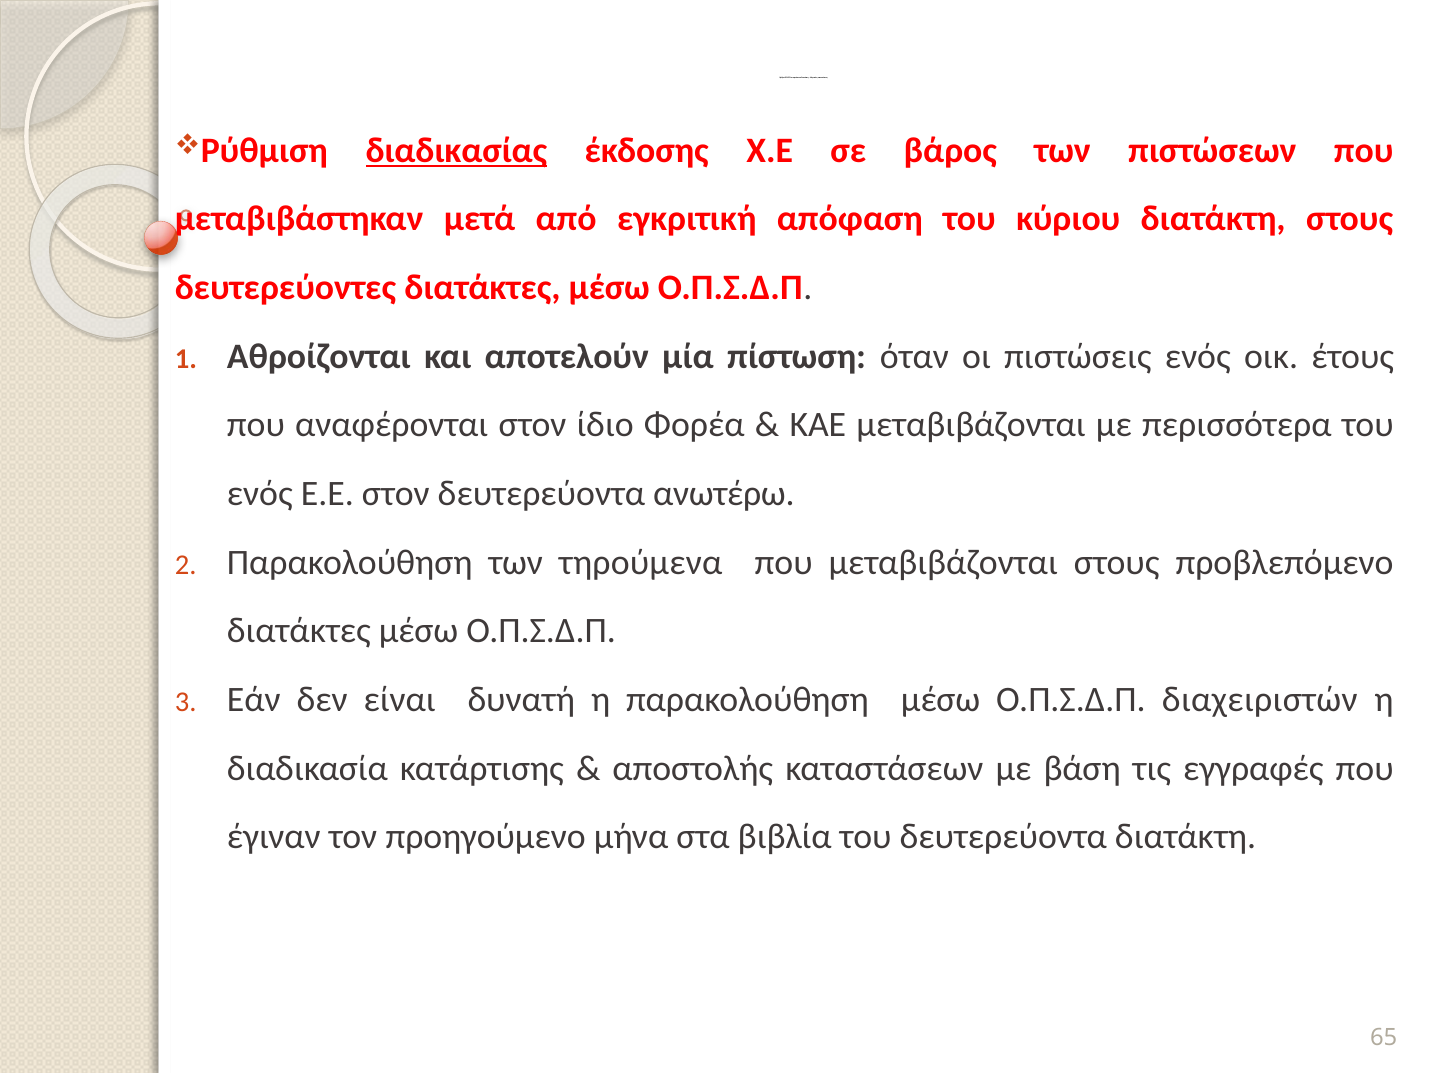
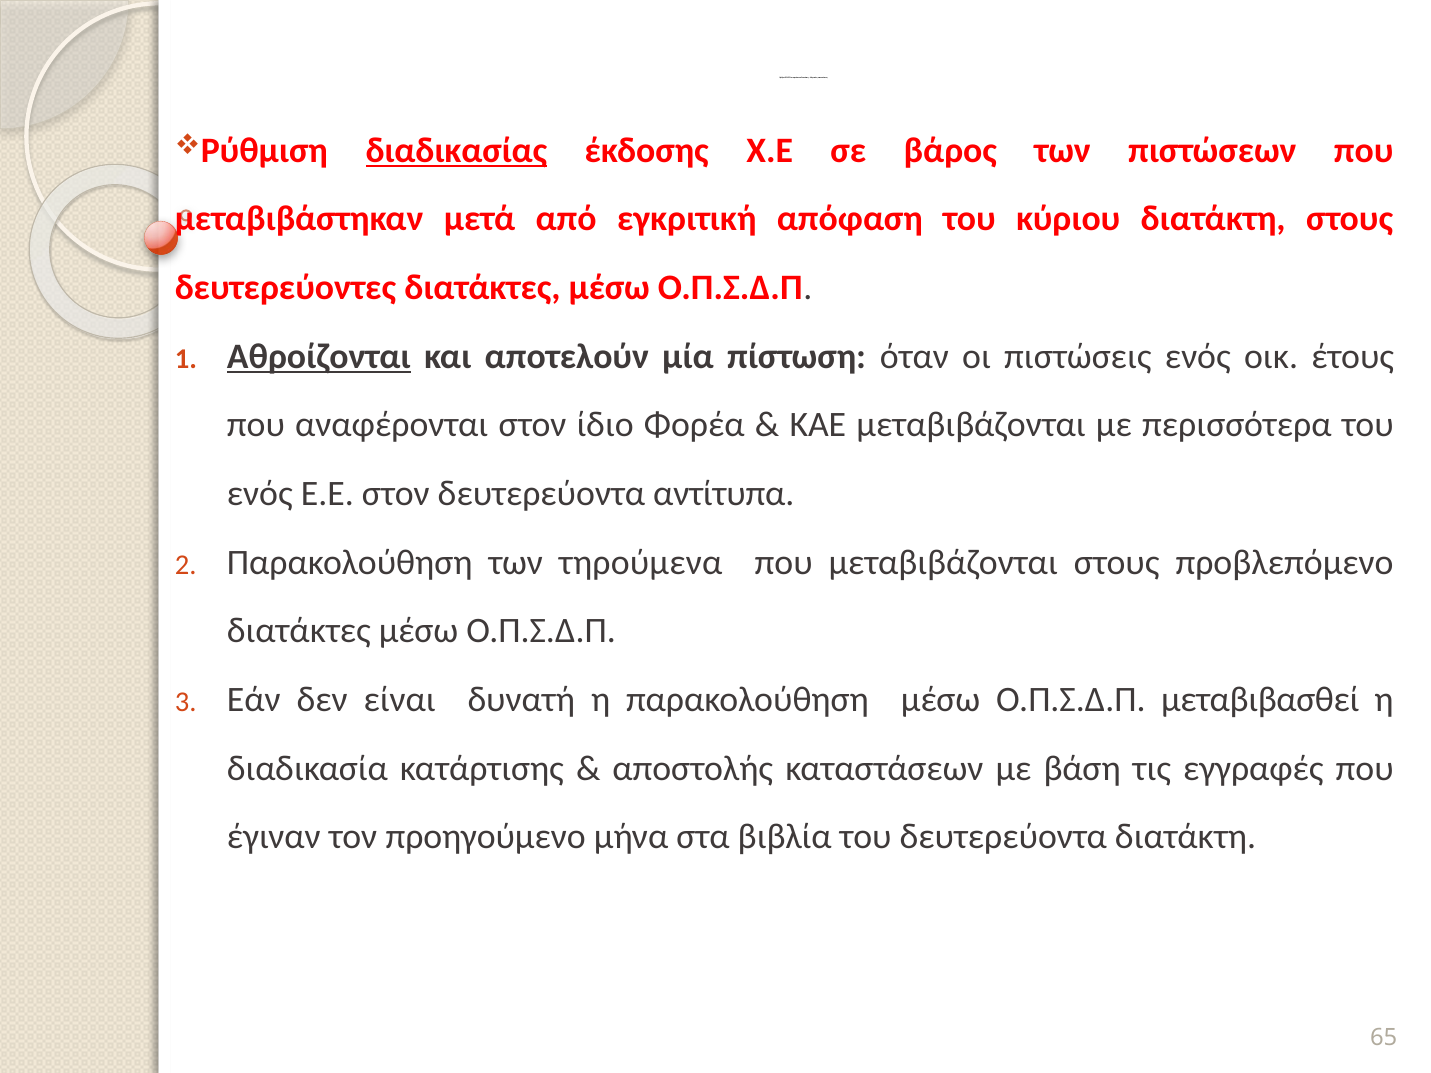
Αθροίζονται underline: none -> present
ανωτέρω: ανωτέρω -> αντίτυπα
διαχειριστών: διαχειριστών -> μεταβιβασθεί
